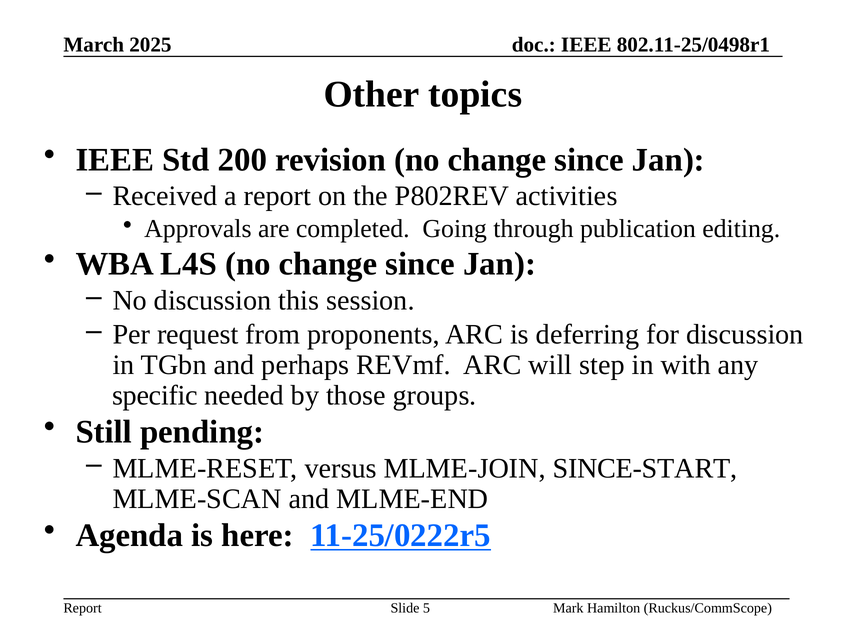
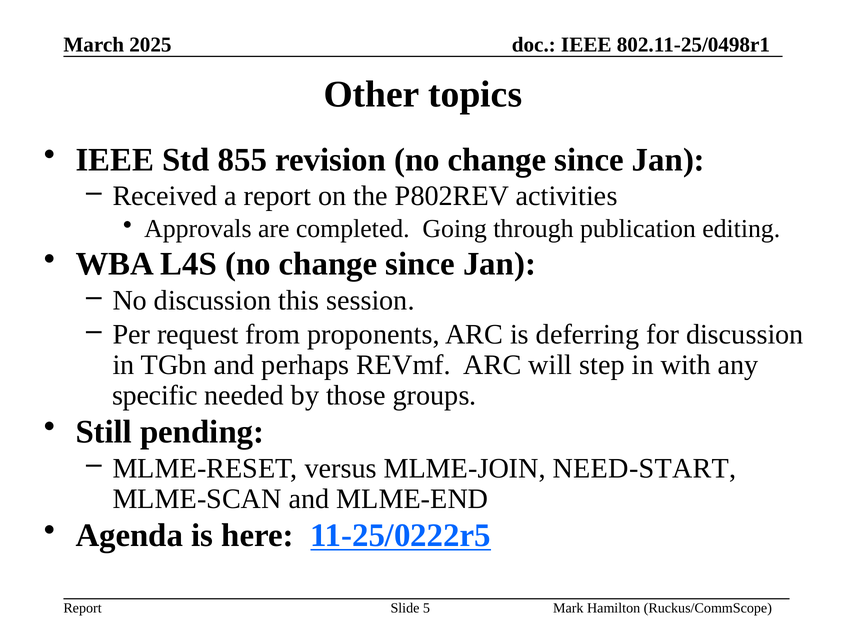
200: 200 -> 855
SINCE-START: SINCE-START -> NEED-START
